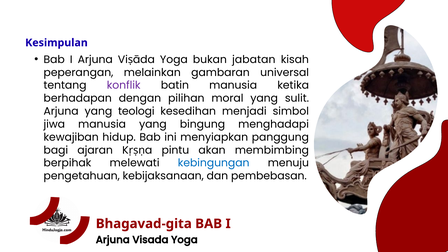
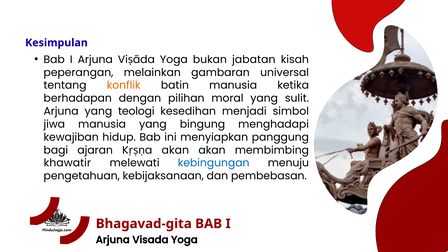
konflik colour: purple -> orange
pintu at (175, 150): pintu -> akan
berpihak: berpihak -> khawatir
